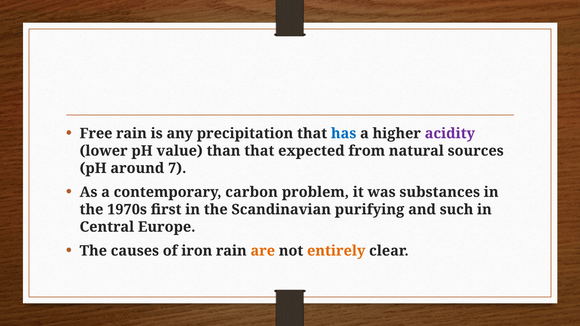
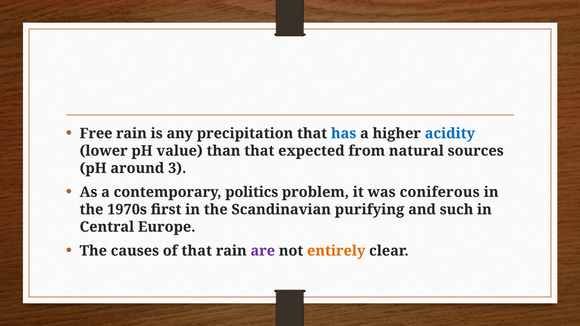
acidity colour: purple -> blue
7: 7 -> 3
carbon: carbon -> politics
substances: substances -> coniferous
of iron: iron -> that
are colour: orange -> purple
